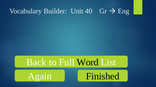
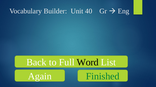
Finished colour: black -> green
